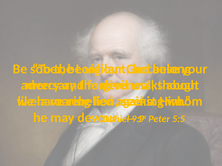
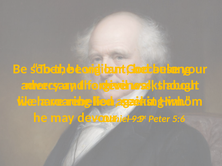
5:5: 5:5 -> 5:6
